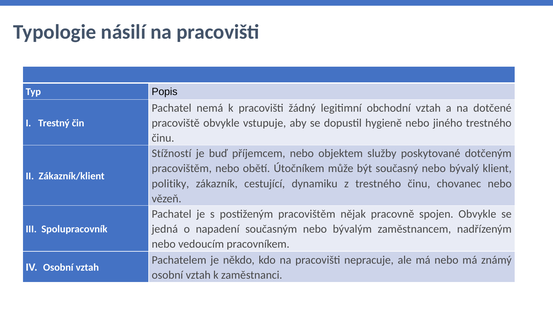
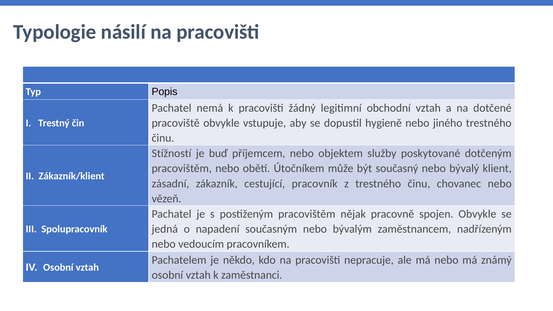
politiky: politiky -> zásadní
dynamiku: dynamiku -> pracovník
